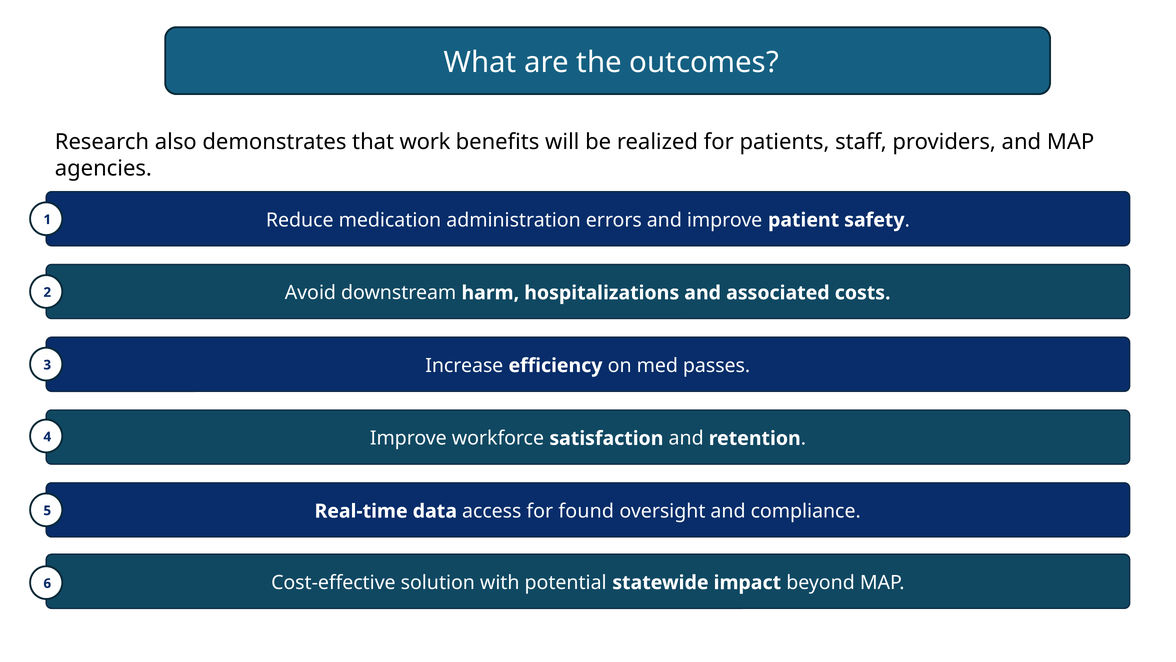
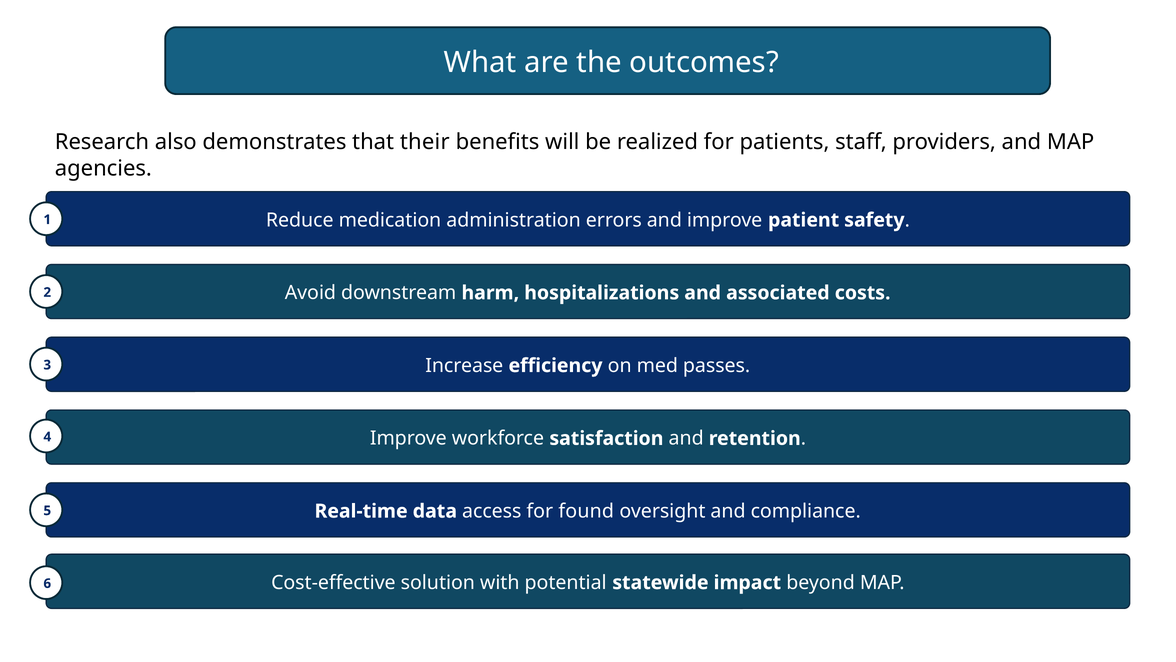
work: work -> their
